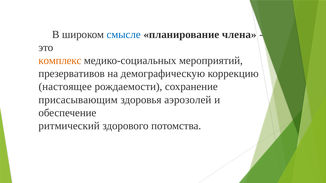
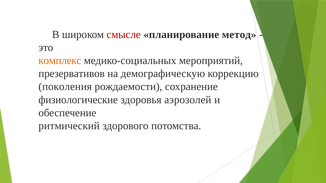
смысле colour: blue -> red
члена: члена -> метод
настоящее: настоящее -> поколения
присасывающим: присасывающим -> физиологические
